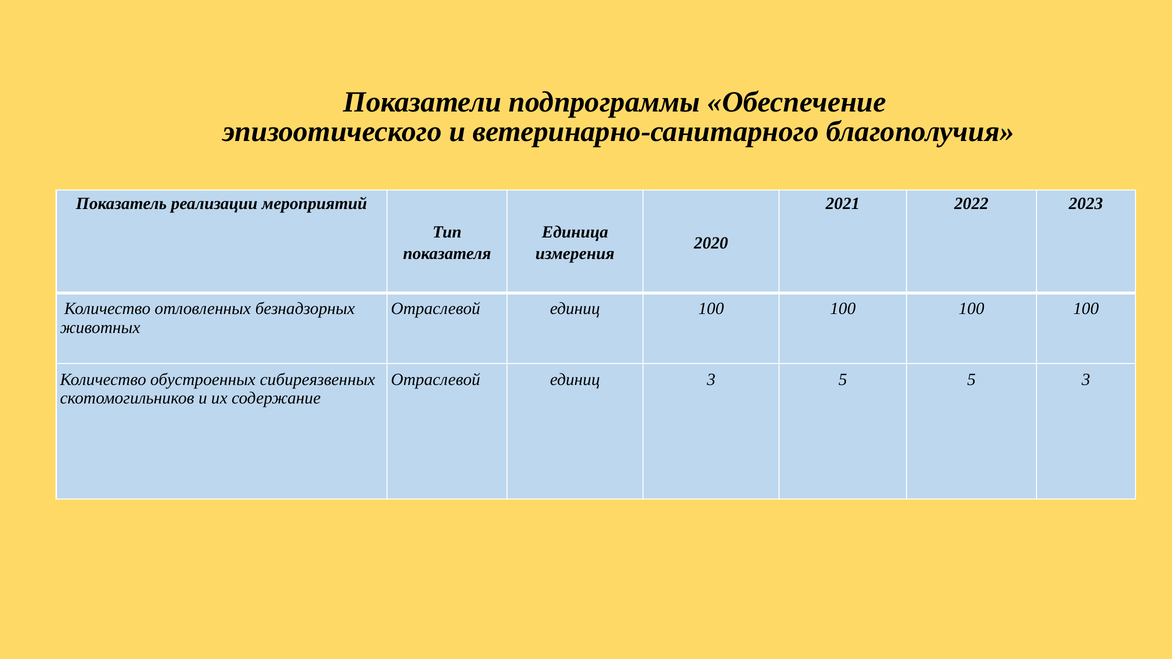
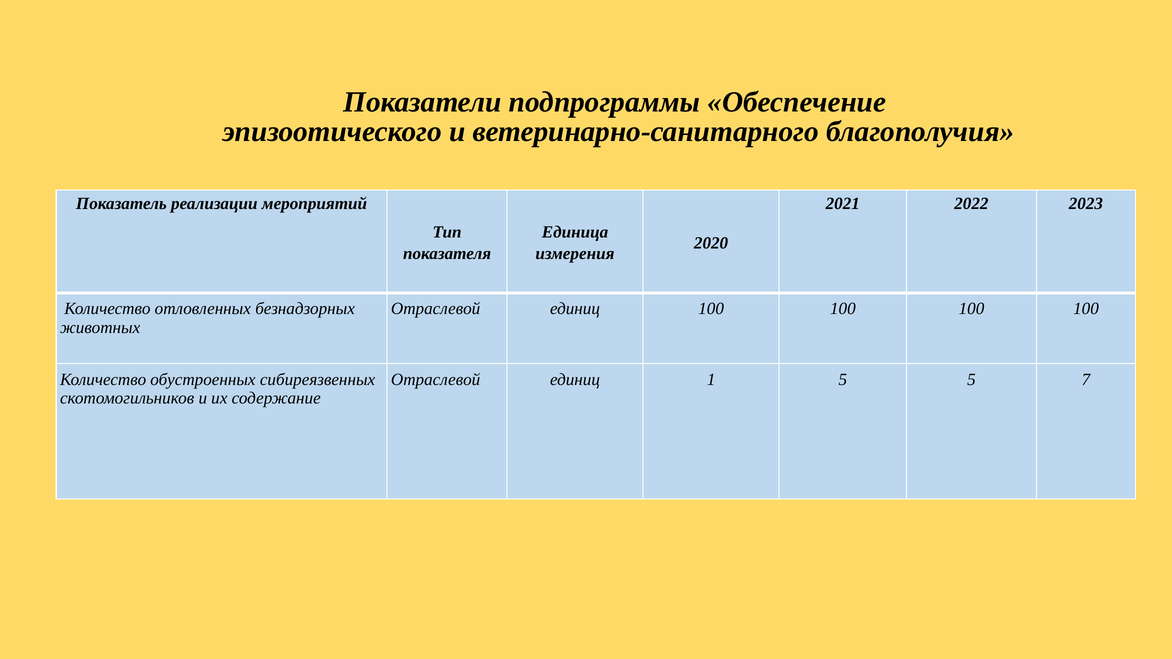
единиц 3: 3 -> 1
5 3: 3 -> 7
